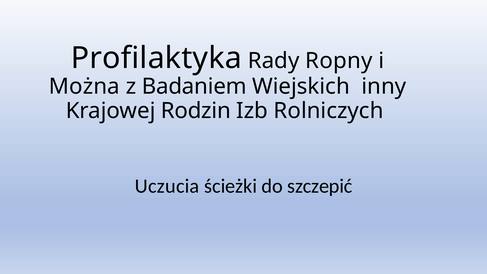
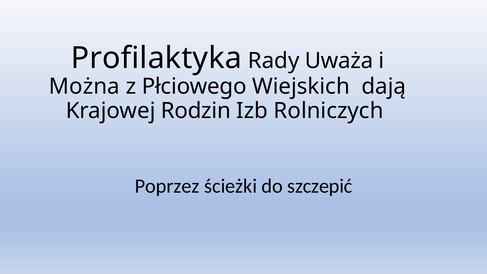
Ropny: Ropny -> Uważa
Badaniem: Badaniem -> Płciowego
inny: inny -> dają
Uczucia: Uczucia -> Poprzez
